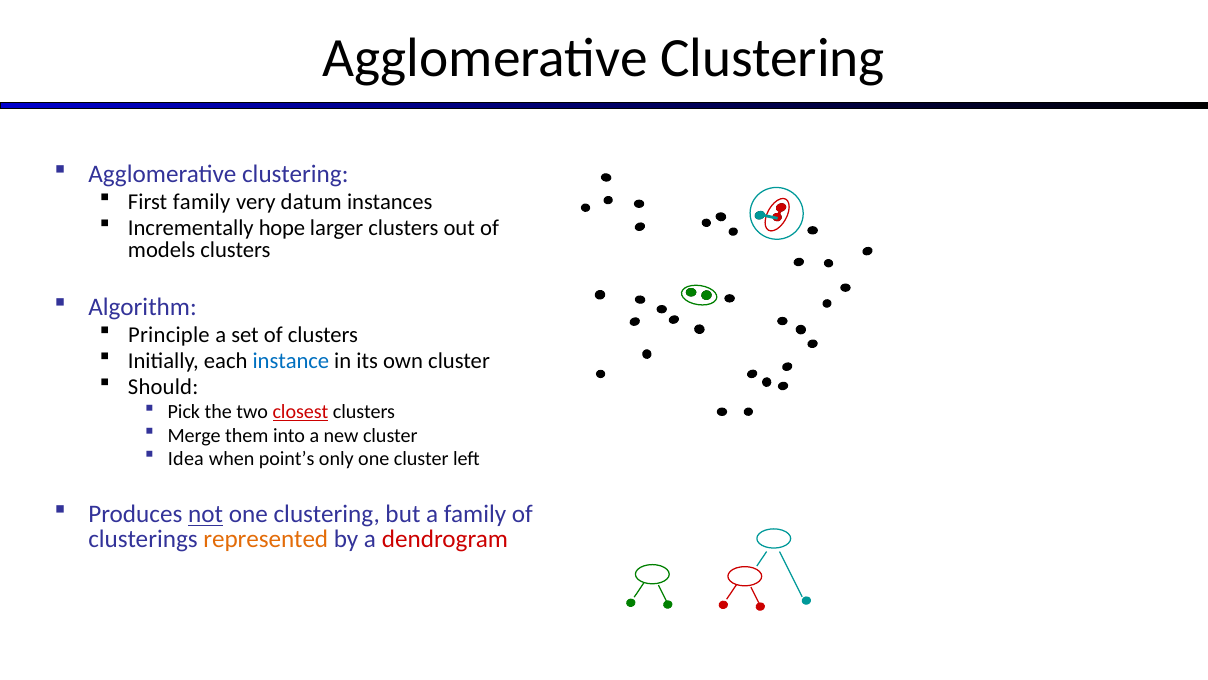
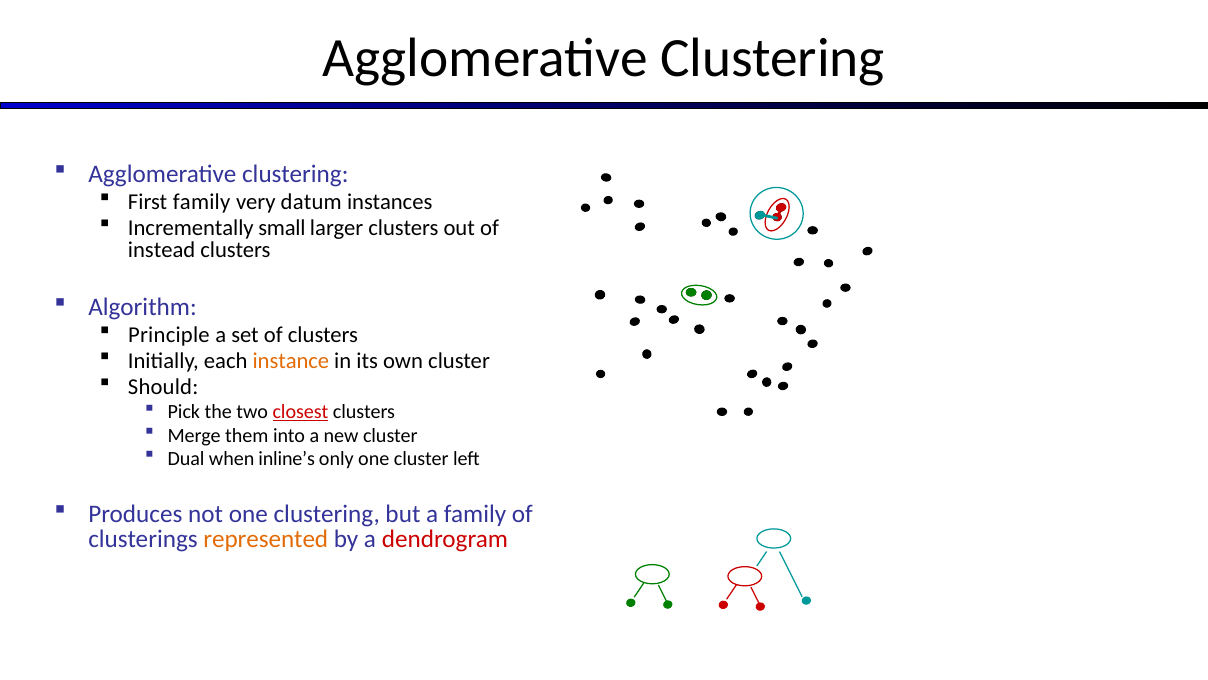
hope: hope -> small
models: models -> instead
instance colour: blue -> orange
Idea: Idea -> Dual
point’s: point’s -> inline’s
not underline: present -> none
